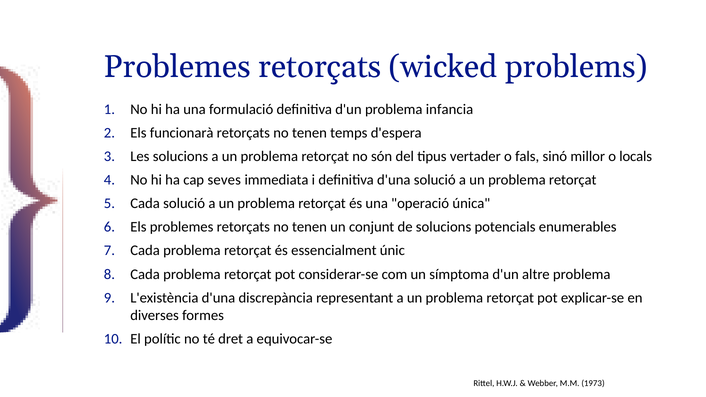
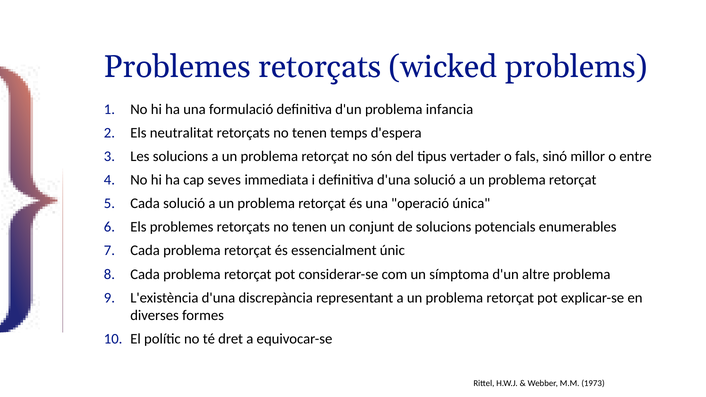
funcionarà: funcionarà -> neutralitat
locals: locals -> entre
